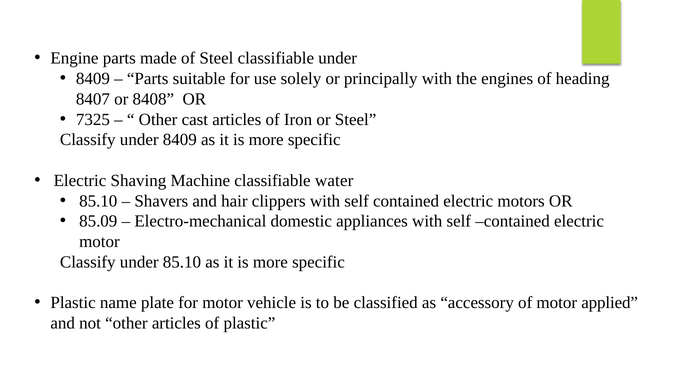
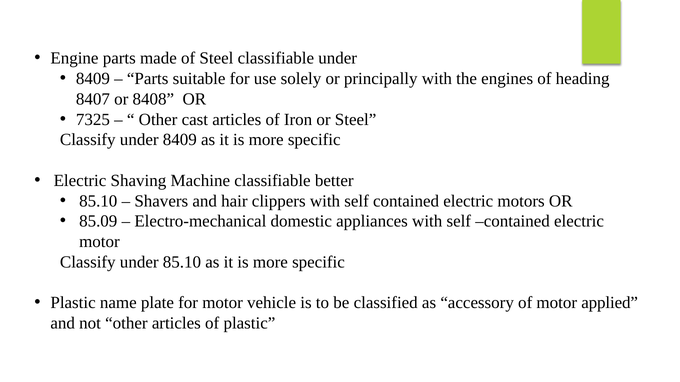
water: water -> better
